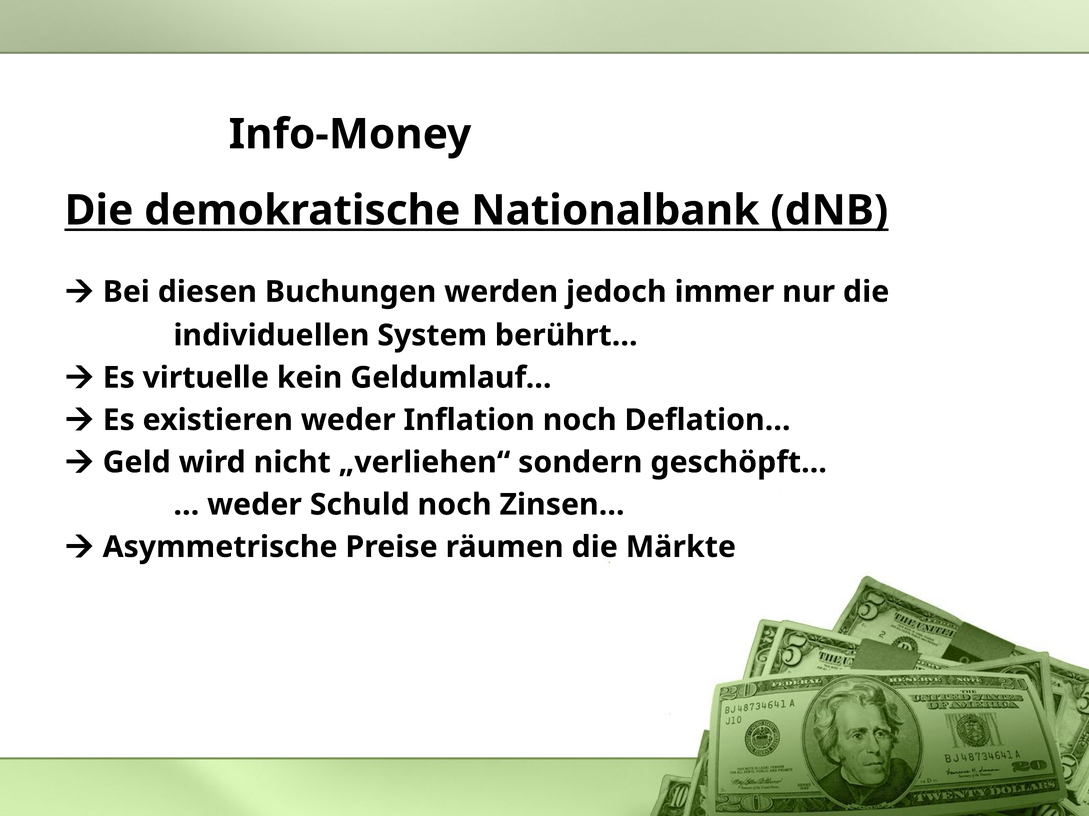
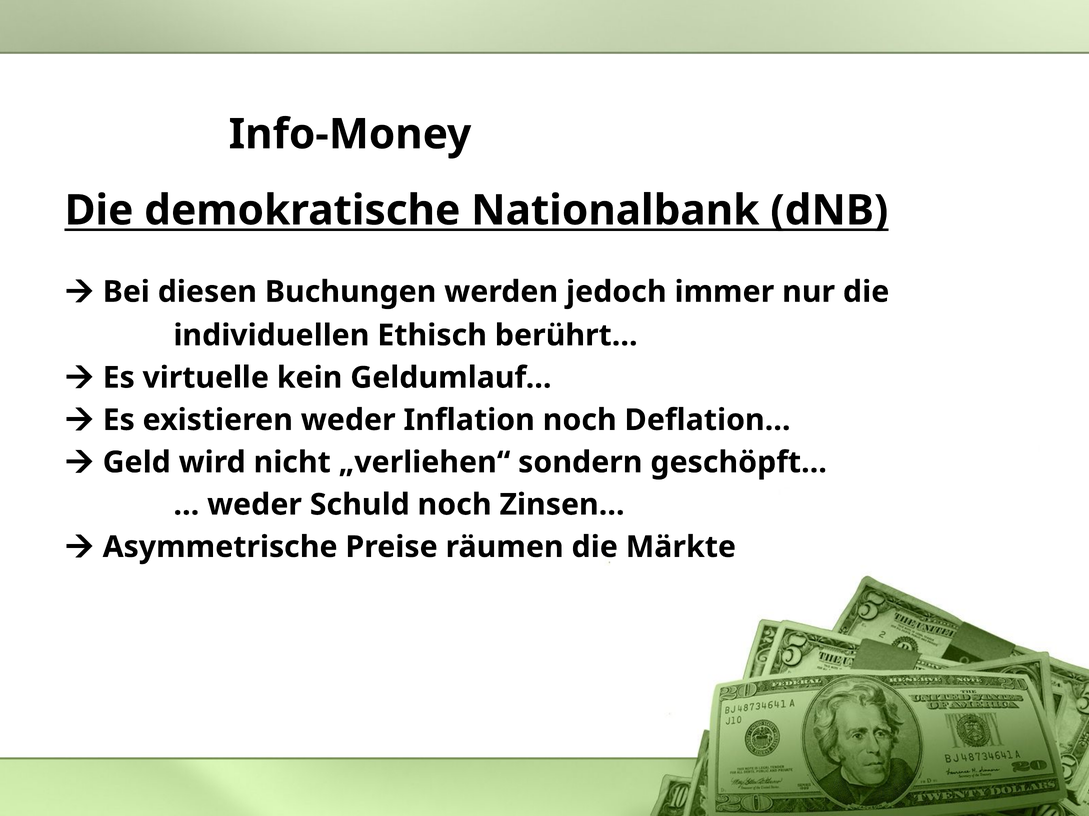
System: System -> Ethisch
